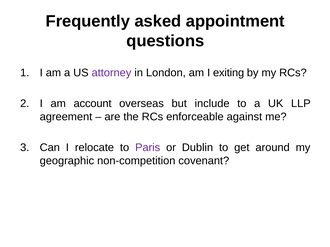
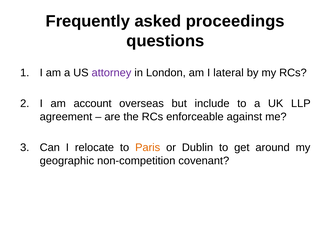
appointment: appointment -> proceedings
exiting: exiting -> lateral
Paris colour: purple -> orange
